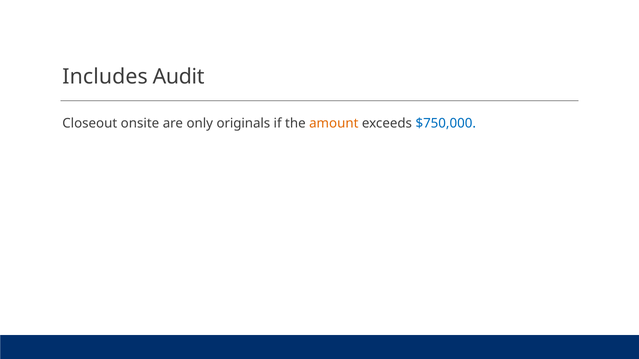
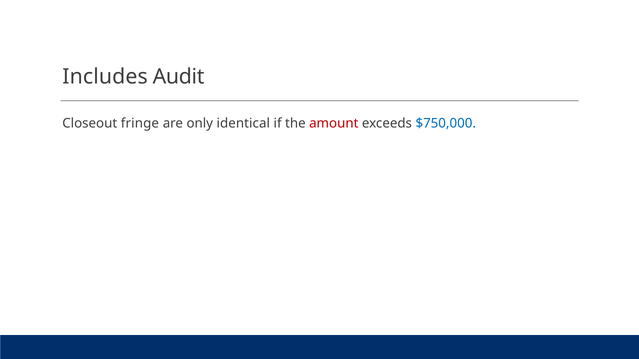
onsite: onsite -> fringe
originals: originals -> identical
amount colour: orange -> red
